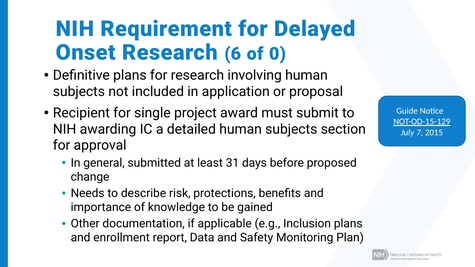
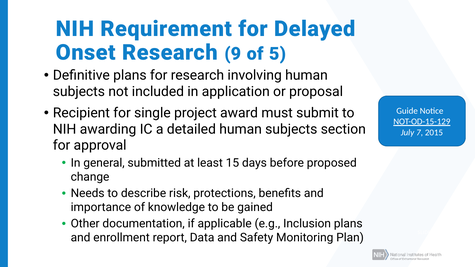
6: 6 -> 9
0: 0 -> 5
31: 31 -> 15
